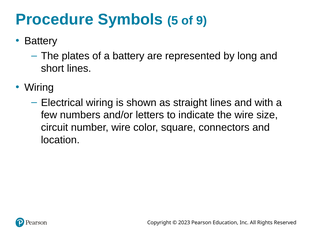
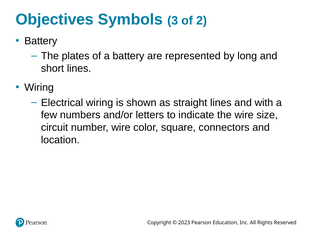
Procedure: Procedure -> Objectives
5: 5 -> 3
9: 9 -> 2
